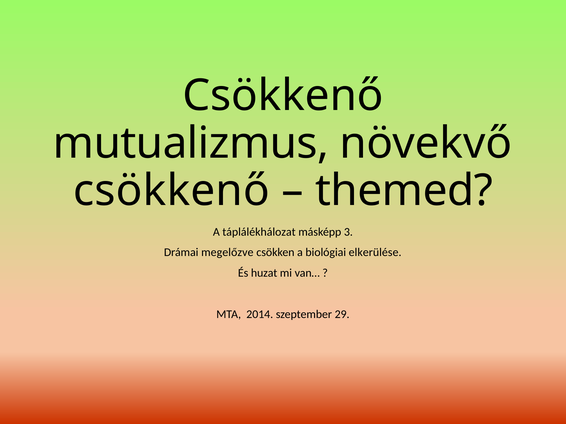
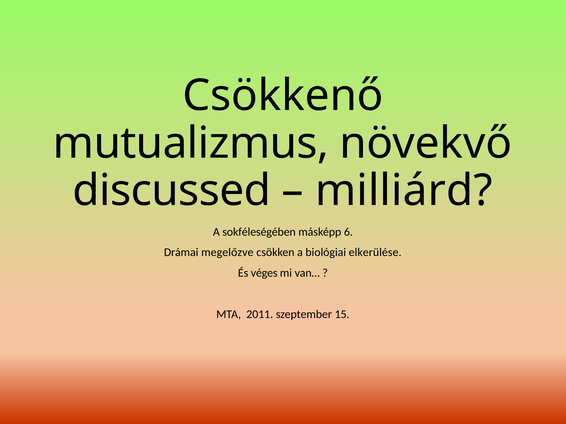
csökkenő at (171, 191): csökkenő -> discussed
themed: themed -> milliárd
táplálékhálozat: táplálékhálozat -> sokféleségében
3: 3 -> 6
huzat: huzat -> véges
2014: 2014 -> 2011
29: 29 -> 15
